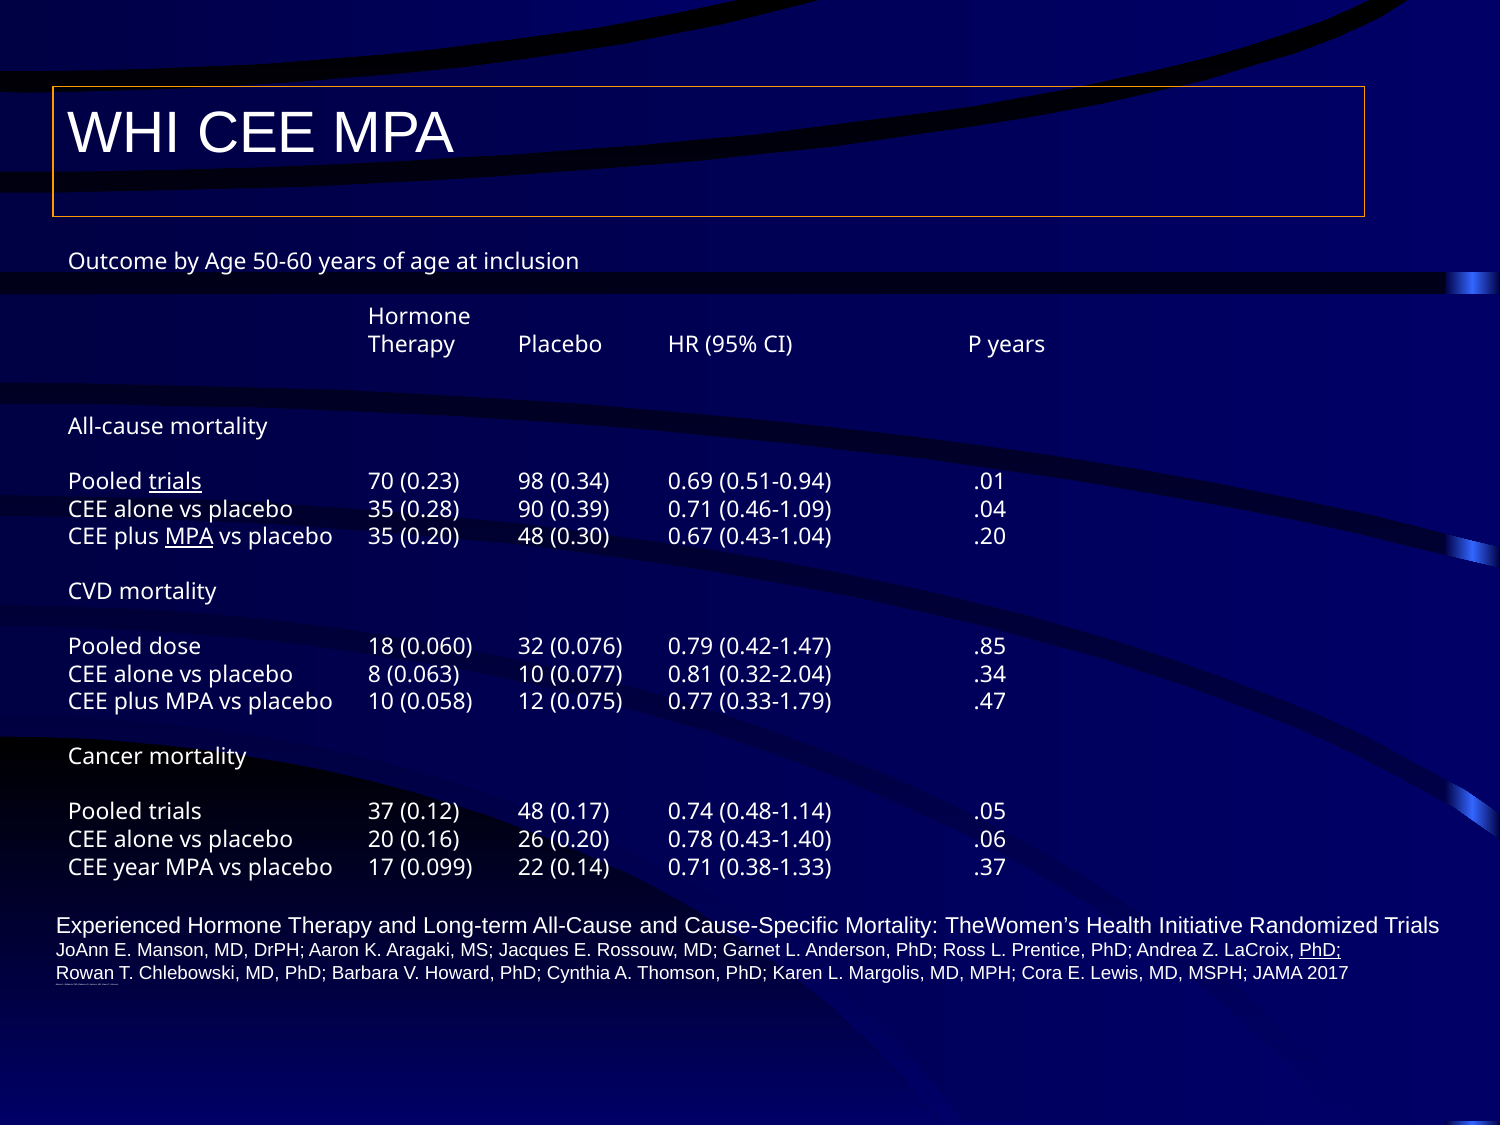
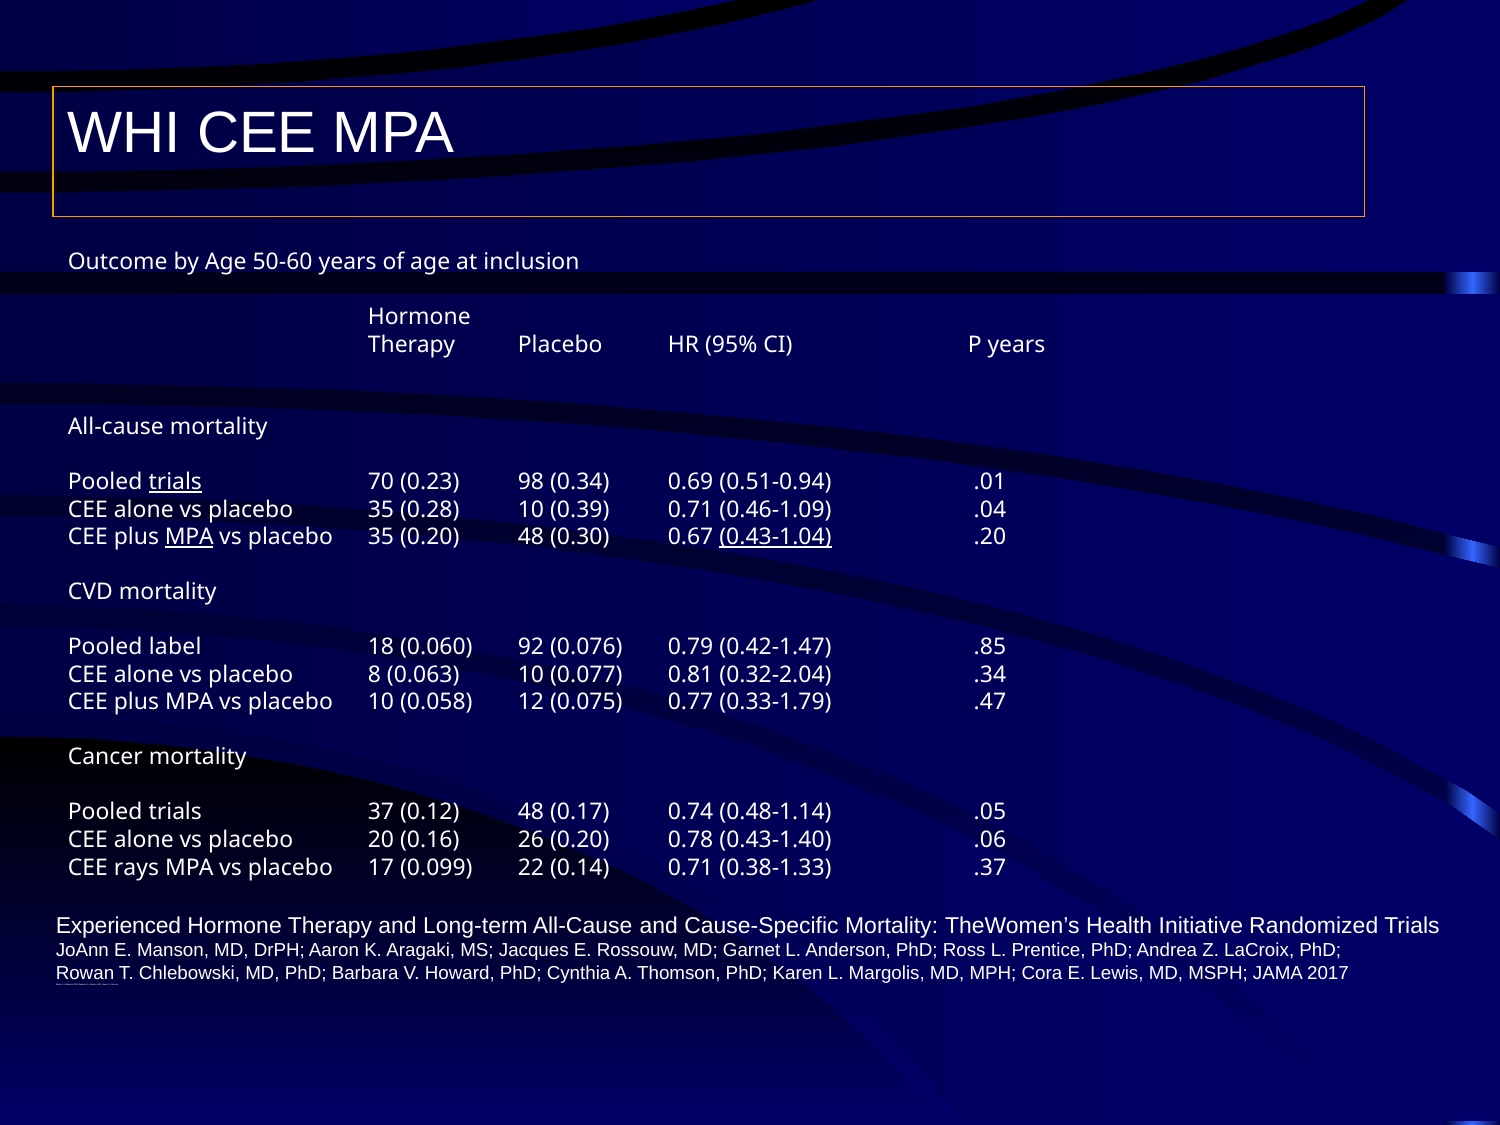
0.28 90: 90 -> 10
0.43-1.04 underline: none -> present
dose: dose -> label
32: 32 -> 92
year: year -> rays
PhD at (1320, 951) underline: present -> none
